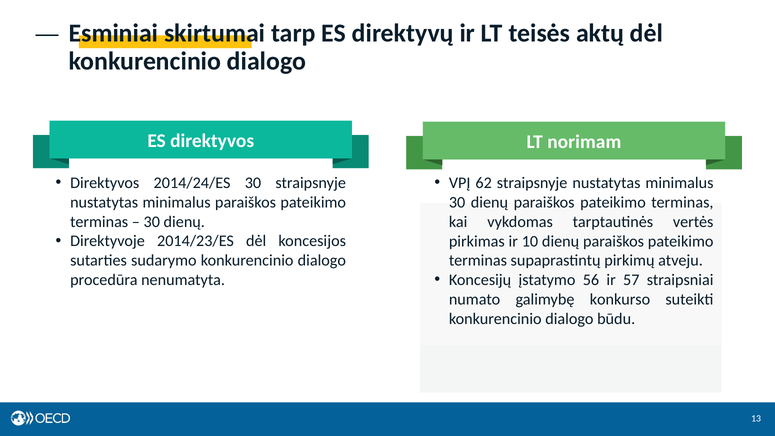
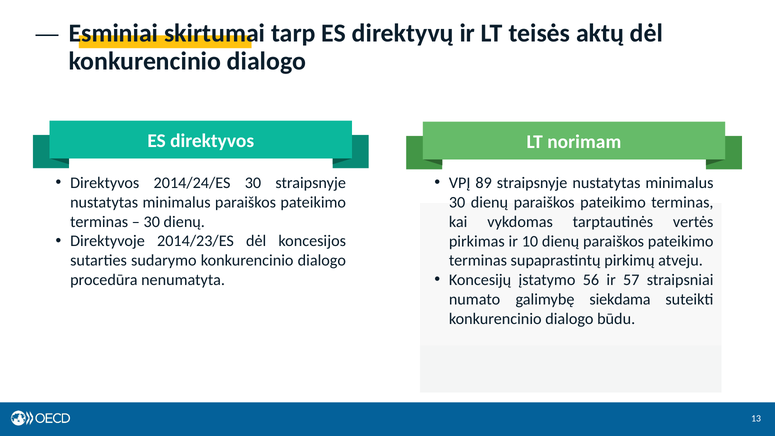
62: 62 -> 89
konkurso: konkurso -> siekdama
